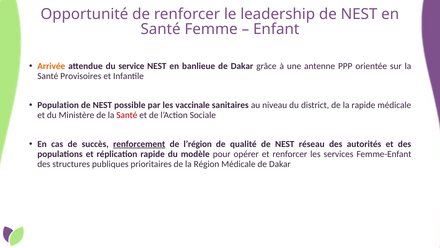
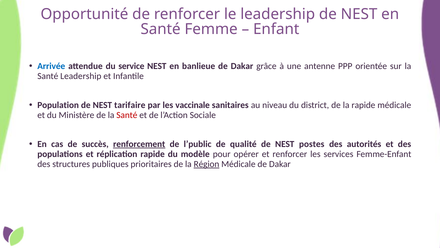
Arrivée colour: orange -> blue
Santé Provisoires: Provisoires -> Leadership
possible: possible -> tarifaire
l’région: l’région -> l’public
réseau: réseau -> postes
Région underline: none -> present
